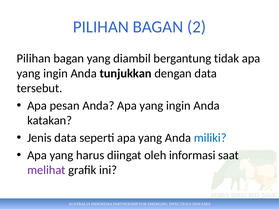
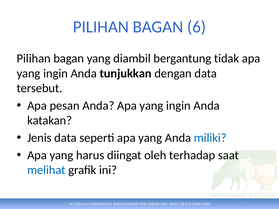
2: 2 -> 6
informasi: informasi -> terhadap
melihat colour: purple -> blue
